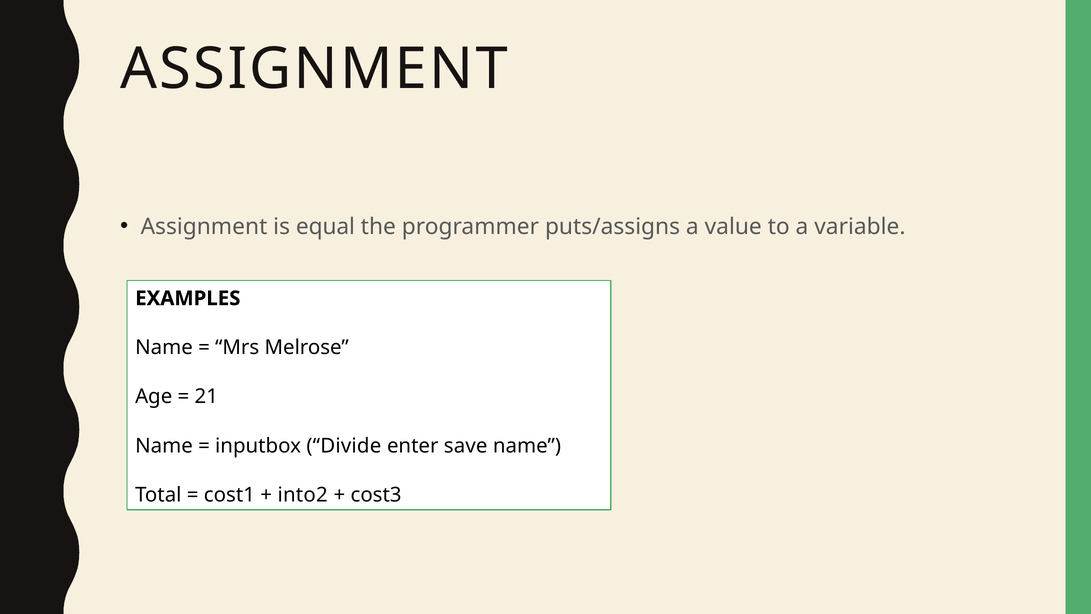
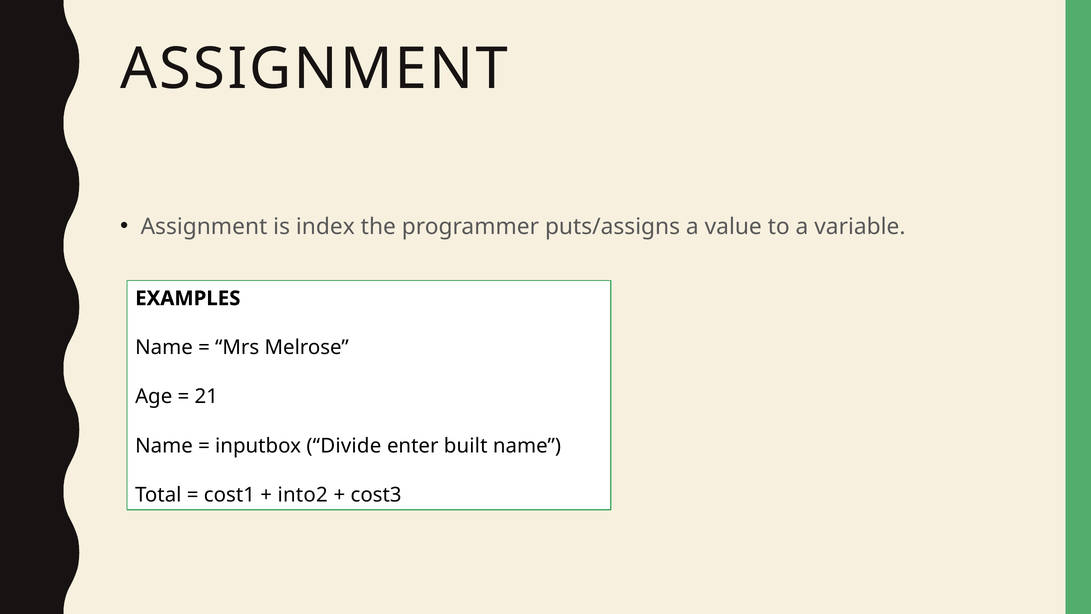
equal: equal -> index
save: save -> built
